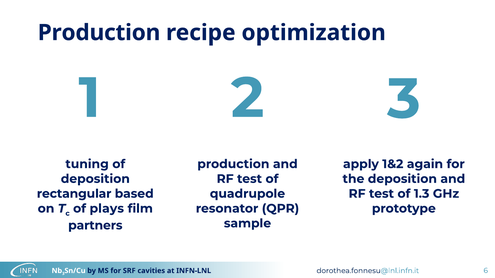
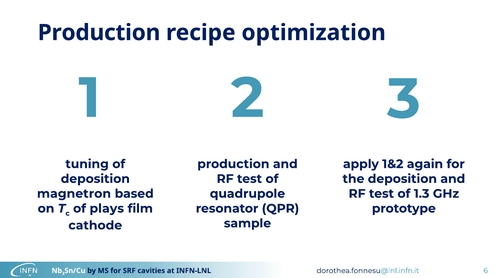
rectangular: rectangular -> magnetron
partners: partners -> cathode
